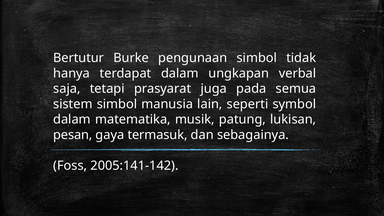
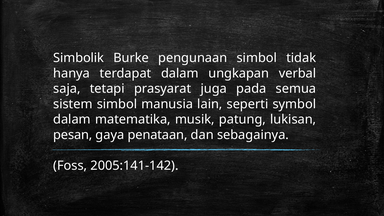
Bertutur: Bertutur -> Simbolik
termasuk: termasuk -> penataan
